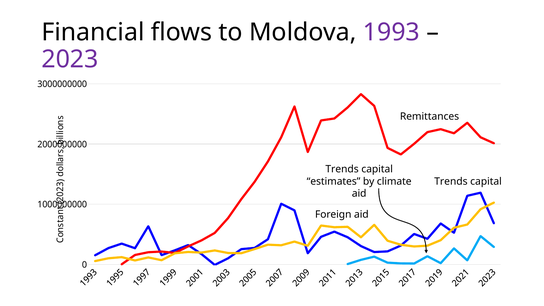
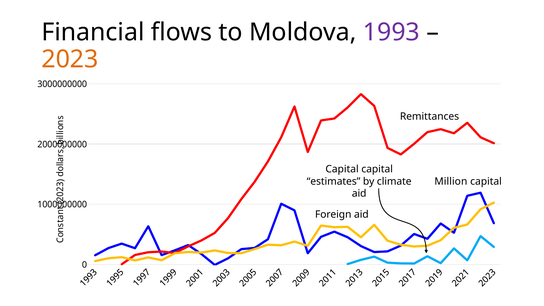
2023 colour: purple -> orange
Trends at (342, 169): Trends -> Capital
Trends at (451, 182): Trends -> Million
